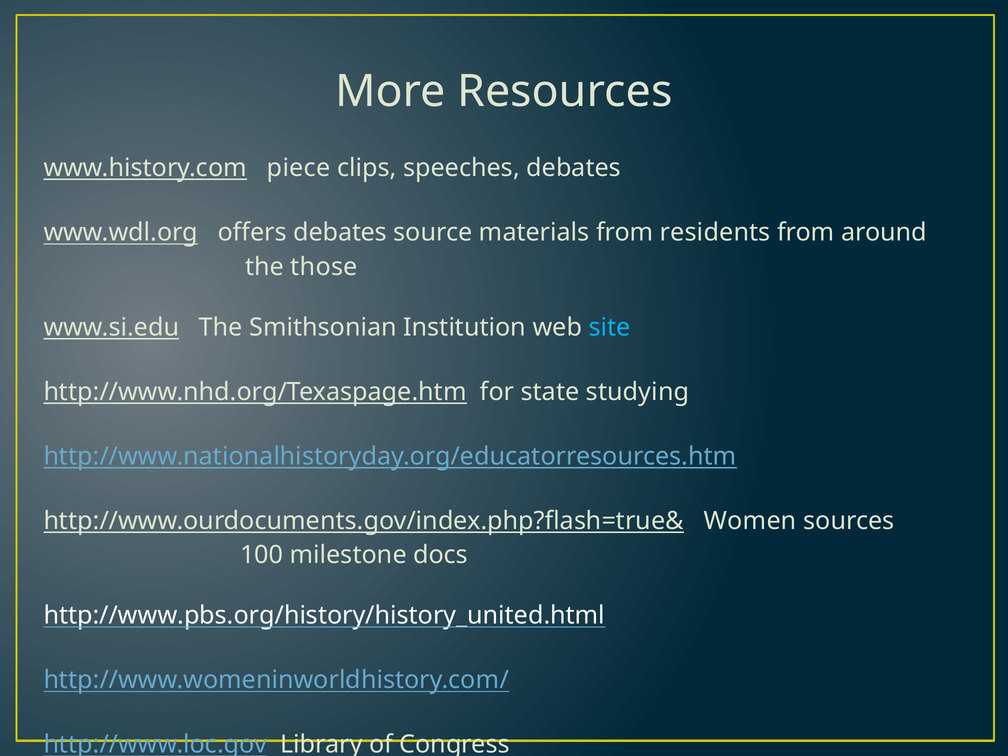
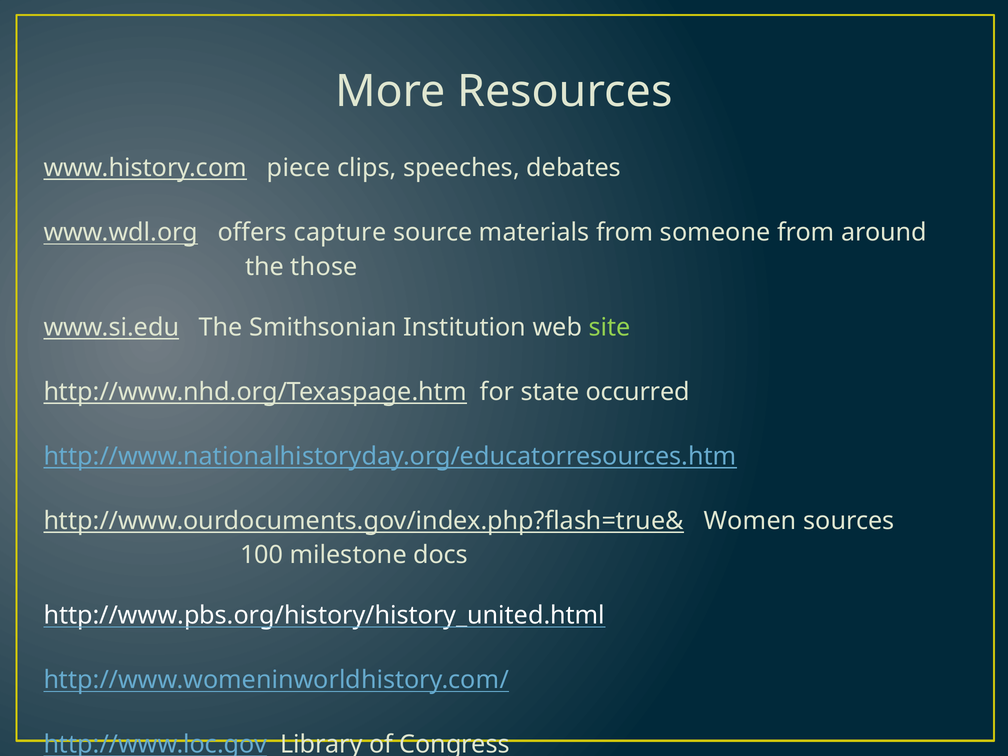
offers debates: debates -> capture
residents: residents -> someone
site colour: light blue -> light green
studying: studying -> occurred
